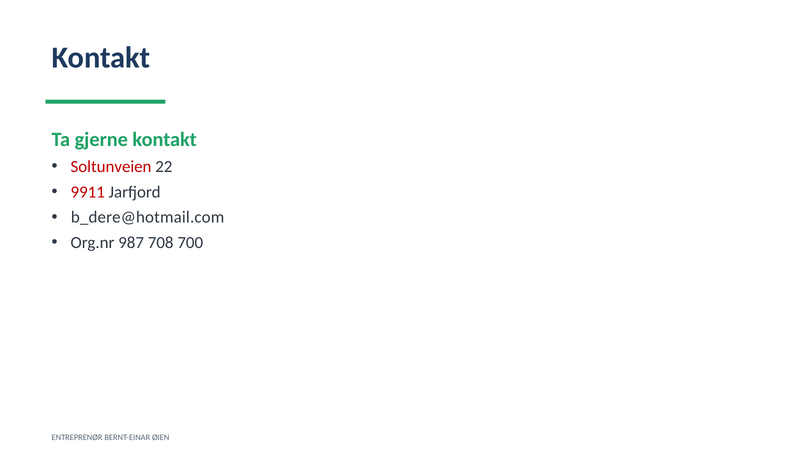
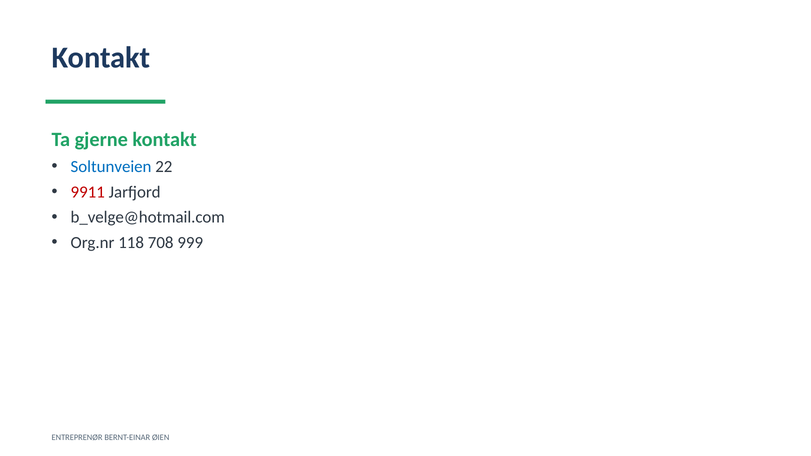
Soltunveien colour: red -> blue
b_dere@hotmail.com: b_dere@hotmail.com -> b_velge@hotmail.com
987: 987 -> 118
700: 700 -> 999
